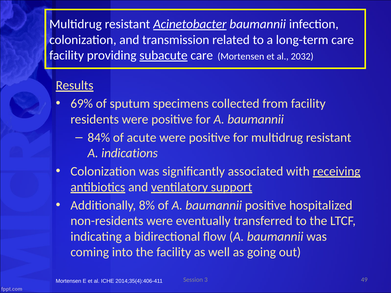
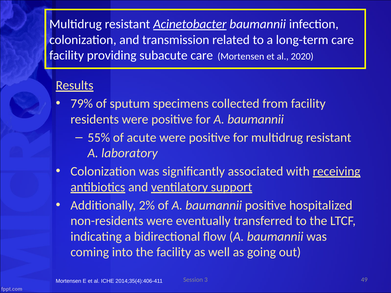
subacute underline: present -> none
2032: 2032 -> 2020
69%: 69% -> 79%
84%: 84% -> 55%
indications: indications -> laboratory
8%: 8% -> 2%
